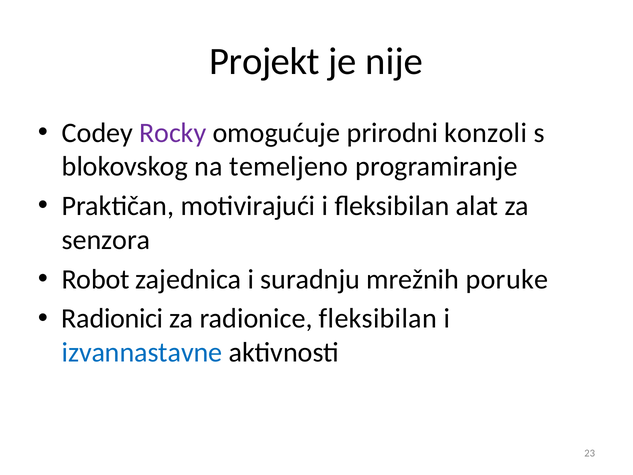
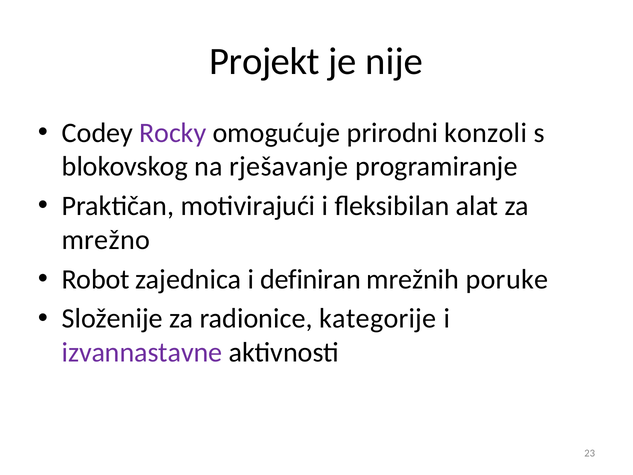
temeljeno: temeljeno -> rješavanje
senzora: senzora -> mrežno
suradnju: suradnju -> definiran
Radionici: Radionici -> Složenije
radionice fleksibilan: fleksibilan -> kategorije
izvannastavne colour: blue -> purple
